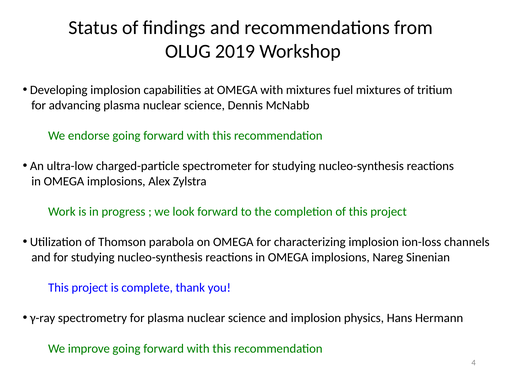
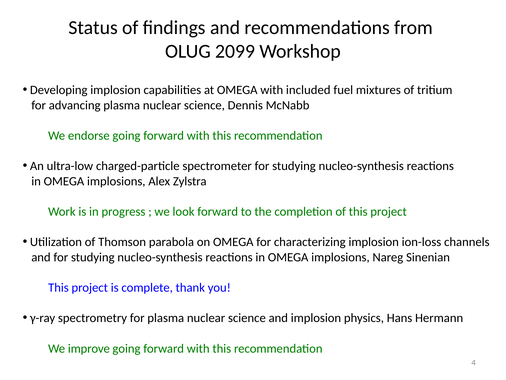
2019: 2019 -> 2099
with mixtures: mixtures -> included
